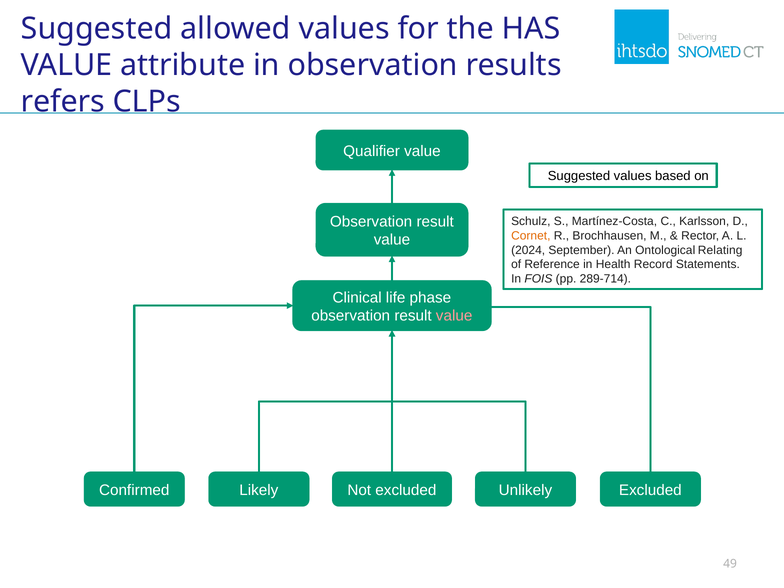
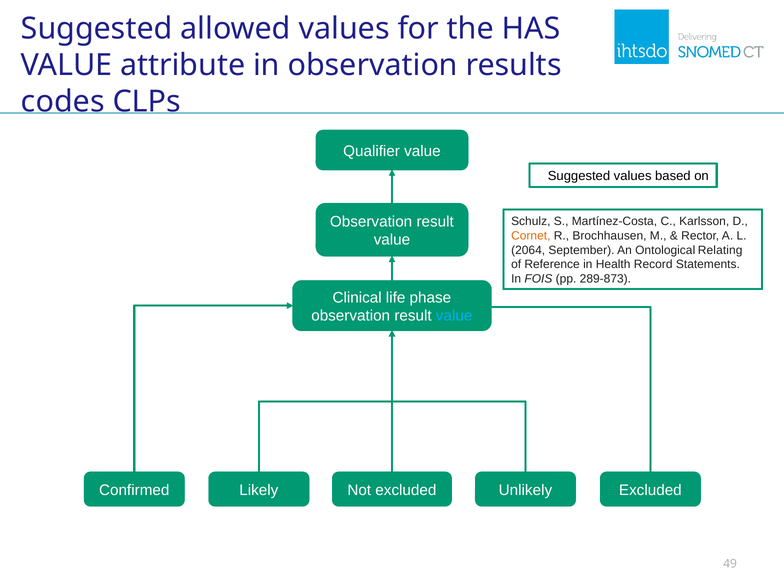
refers: refers -> codes
2024: 2024 -> 2064
289-714: 289-714 -> 289-873
value at (454, 316) colour: pink -> light blue
